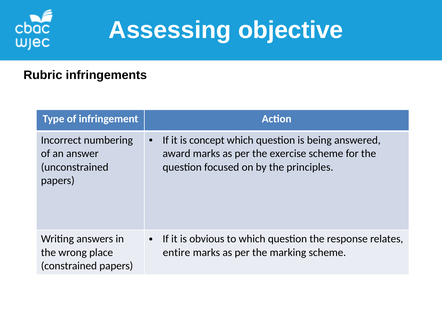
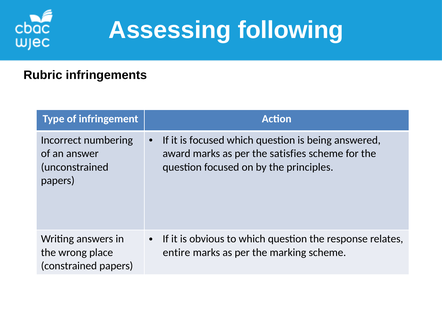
objective: objective -> following
is concept: concept -> focused
exercise: exercise -> satisfies
